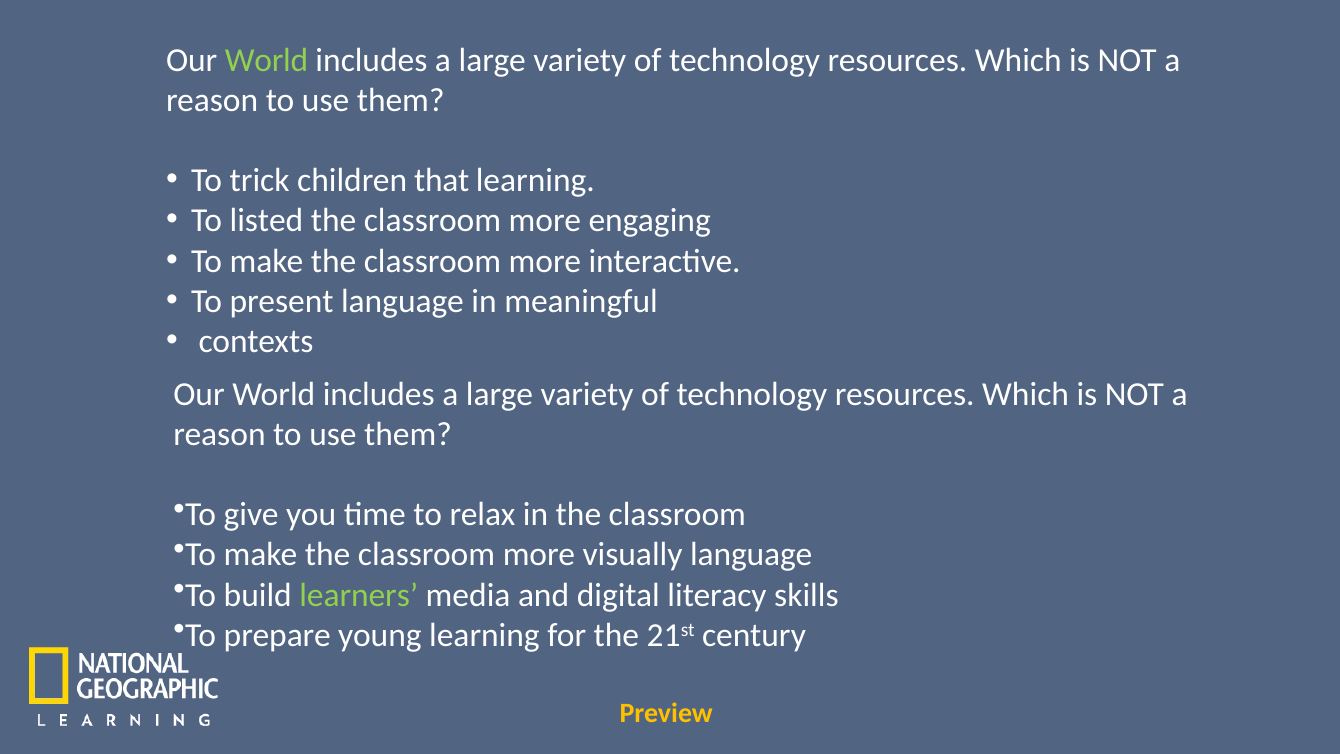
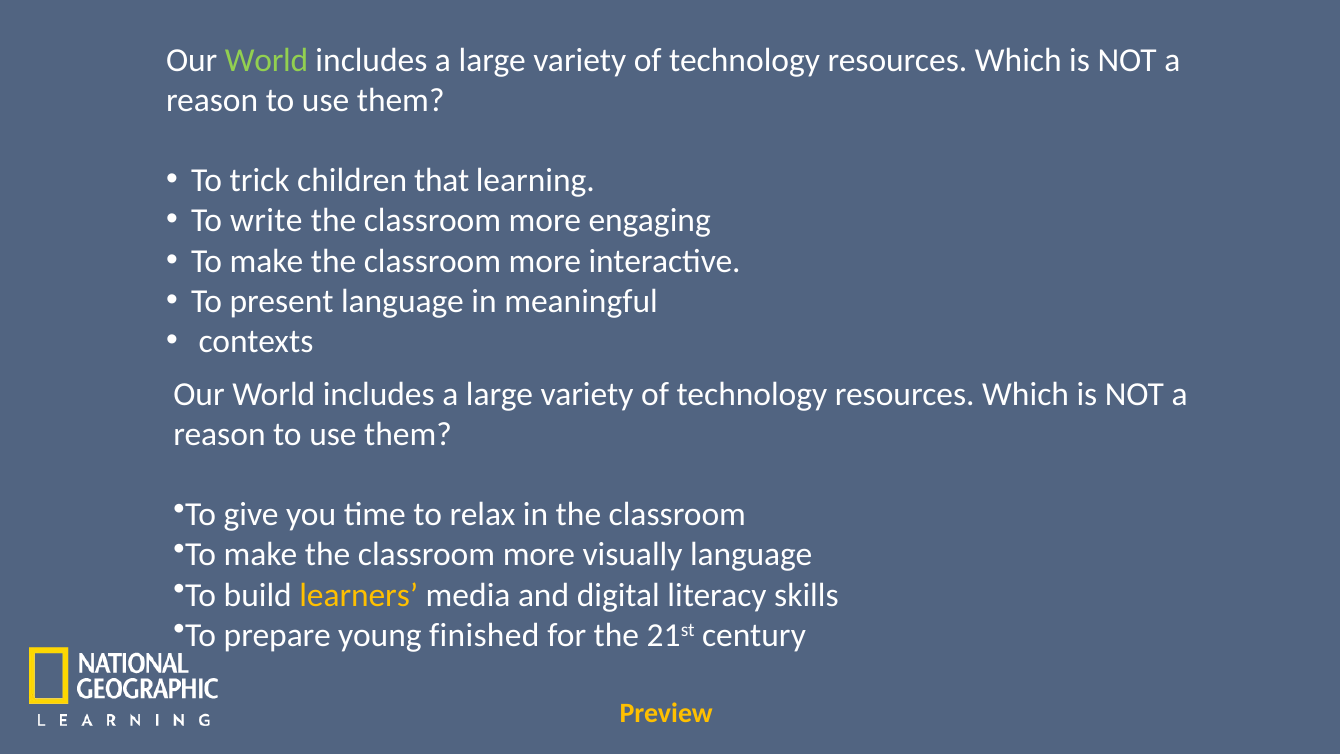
listed: listed -> write
learners colour: light green -> yellow
young learning: learning -> finished
